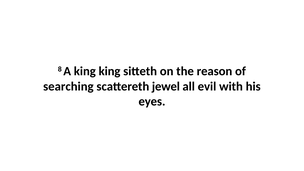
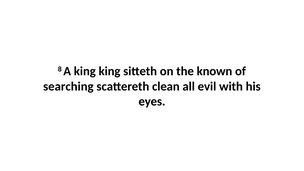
reason: reason -> known
jewel: jewel -> clean
